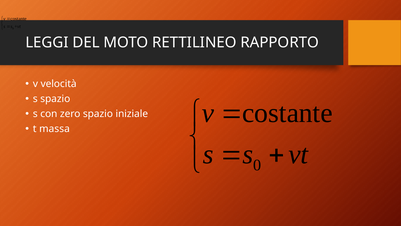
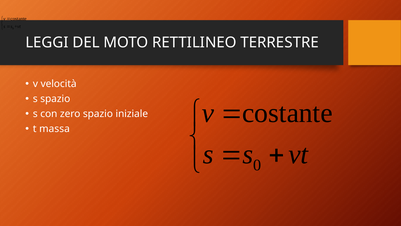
RAPPORTO: RAPPORTO -> TERRESTRE
